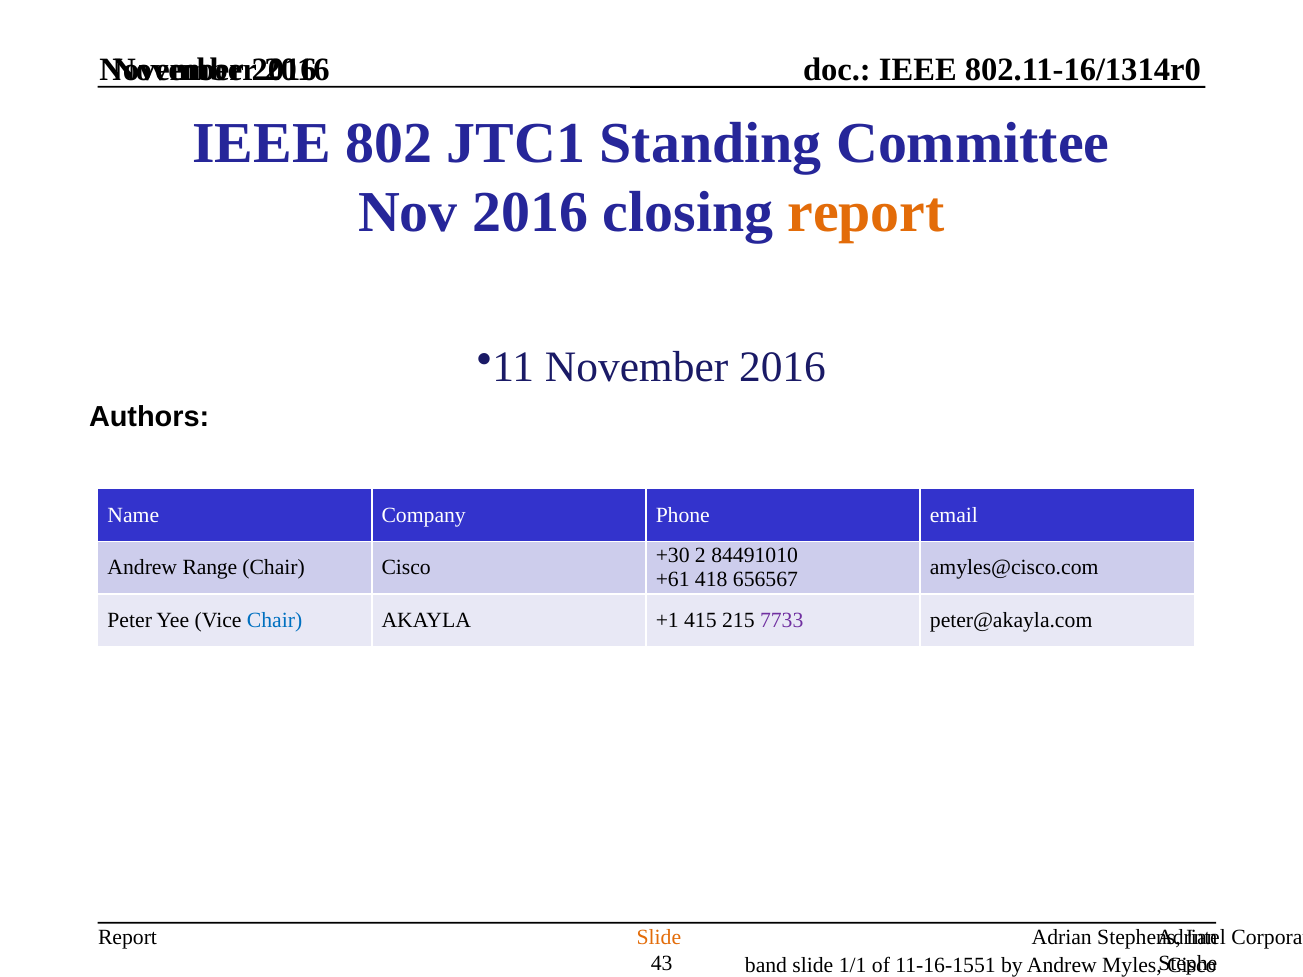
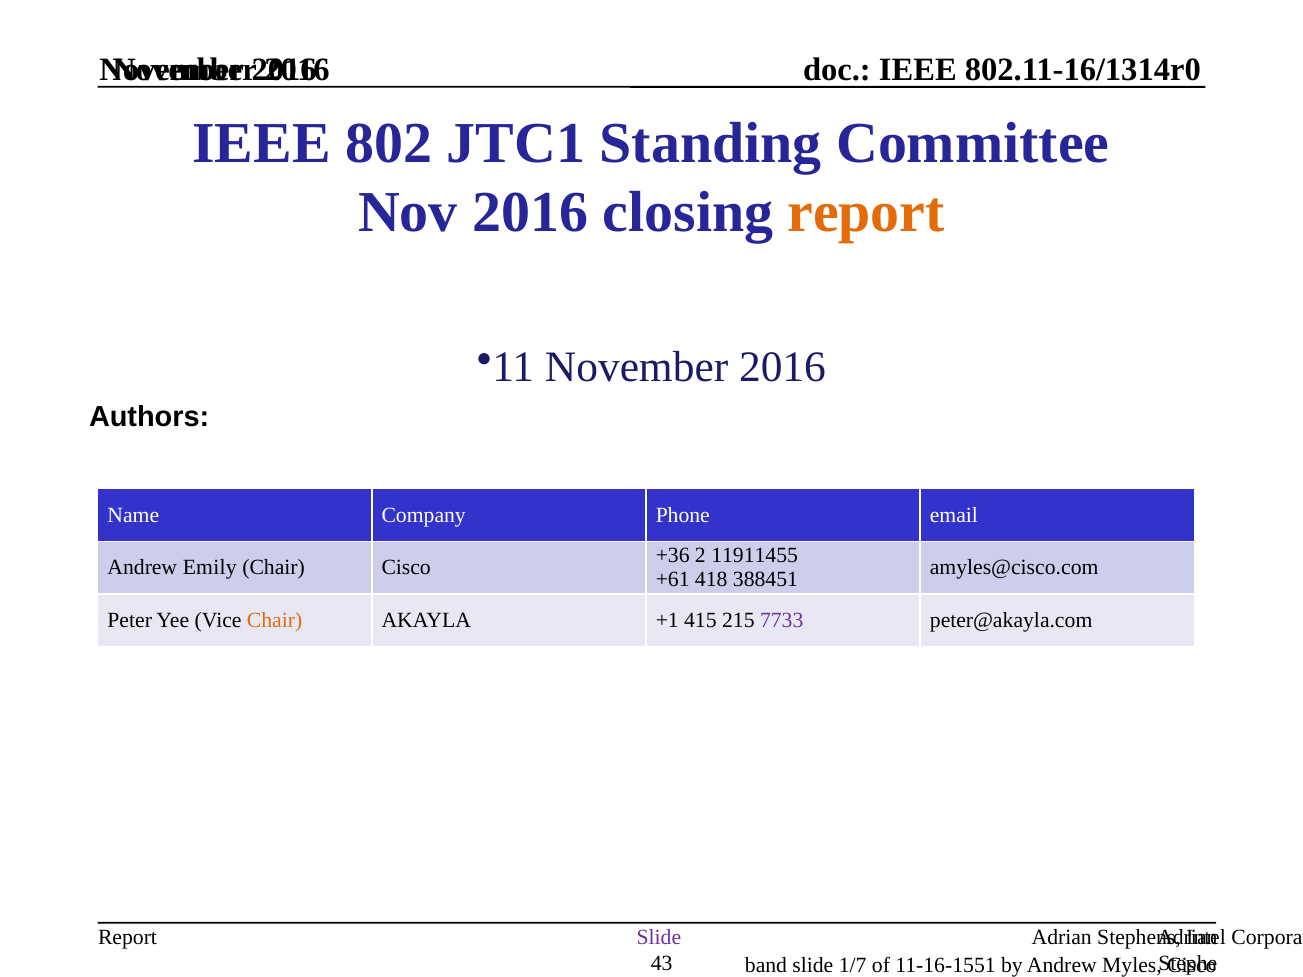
+30: +30 -> +36
84491010: 84491010 -> 11911455
Range: Range -> Emily
656567: 656567 -> 388451
Chair at (275, 621) colour: blue -> orange
Slide at (659, 938) colour: orange -> purple
1/1: 1/1 -> 1/7
